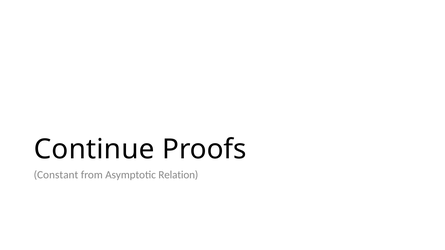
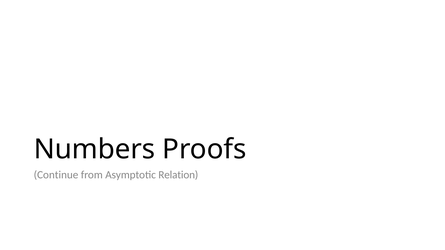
Continue: Continue -> Numbers
Constant: Constant -> Continue
